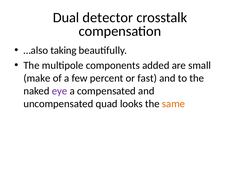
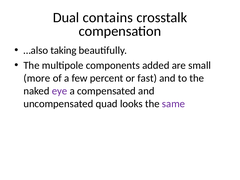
detector: detector -> contains
make: make -> more
same colour: orange -> purple
